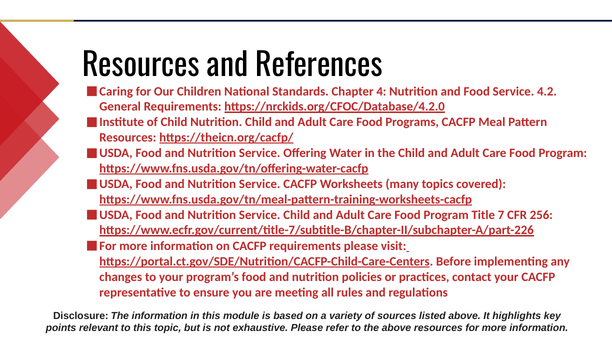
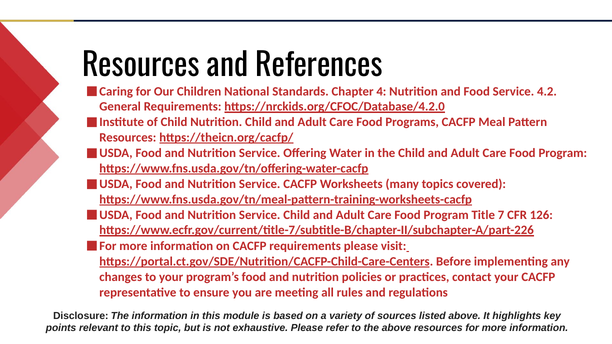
256: 256 -> 126
